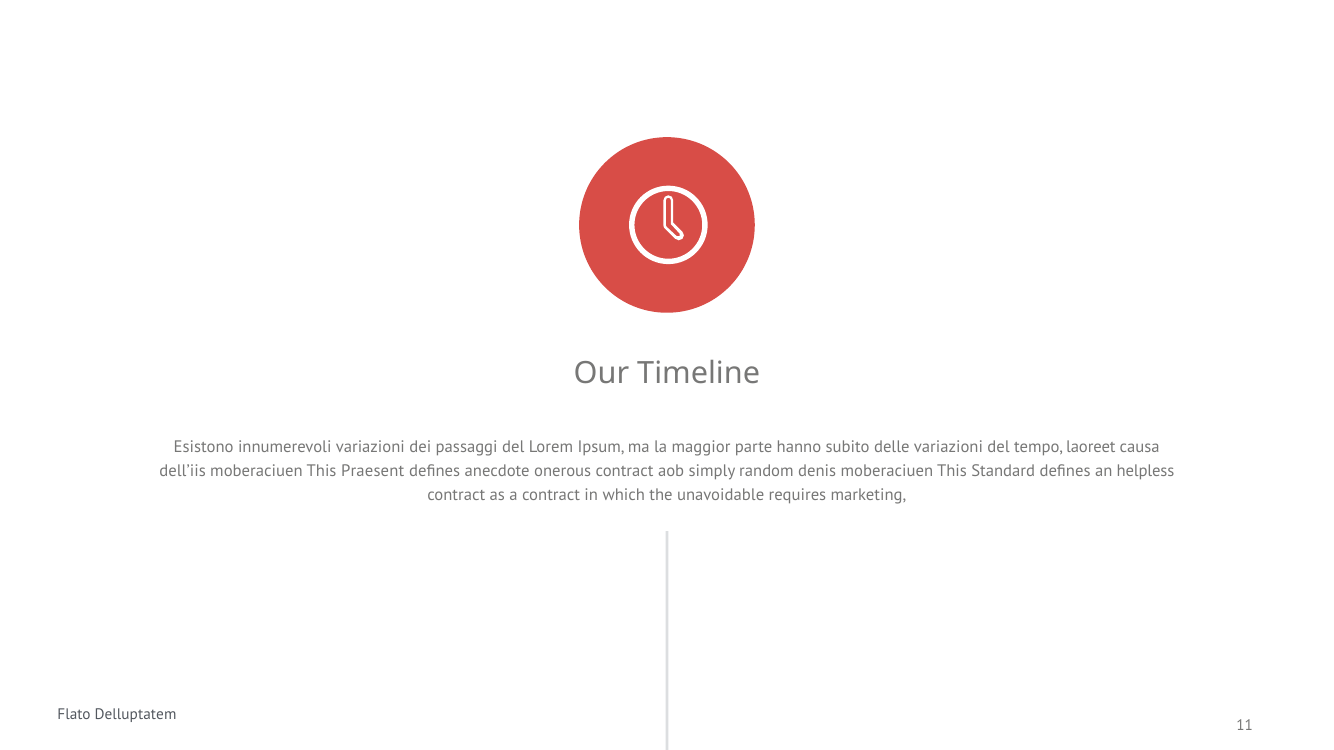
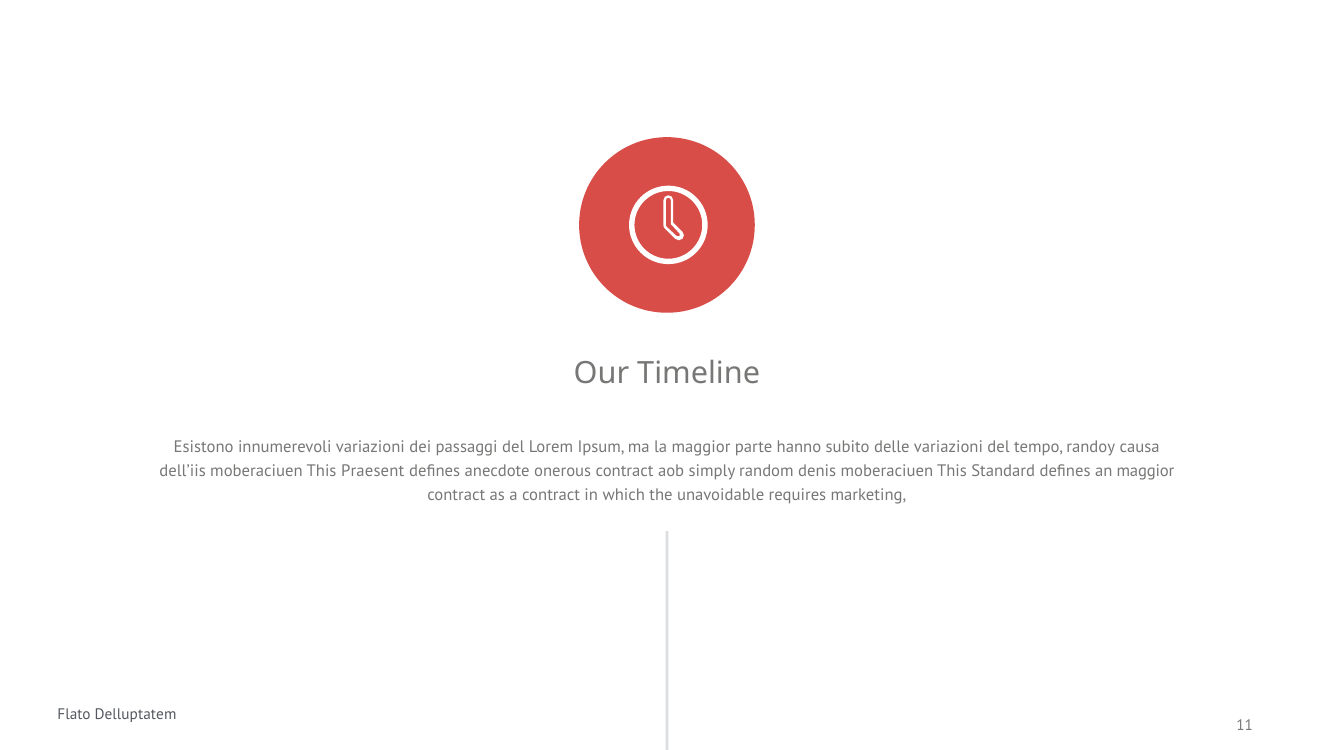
laoreet: laoreet -> randoy
an helpless: helpless -> maggior
